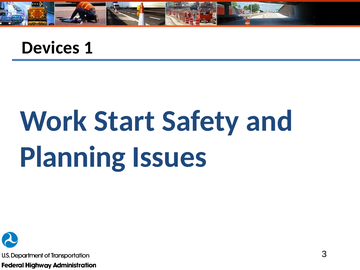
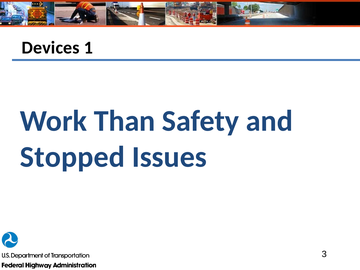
Start: Start -> Than
Planning: Planning -> Stopped
